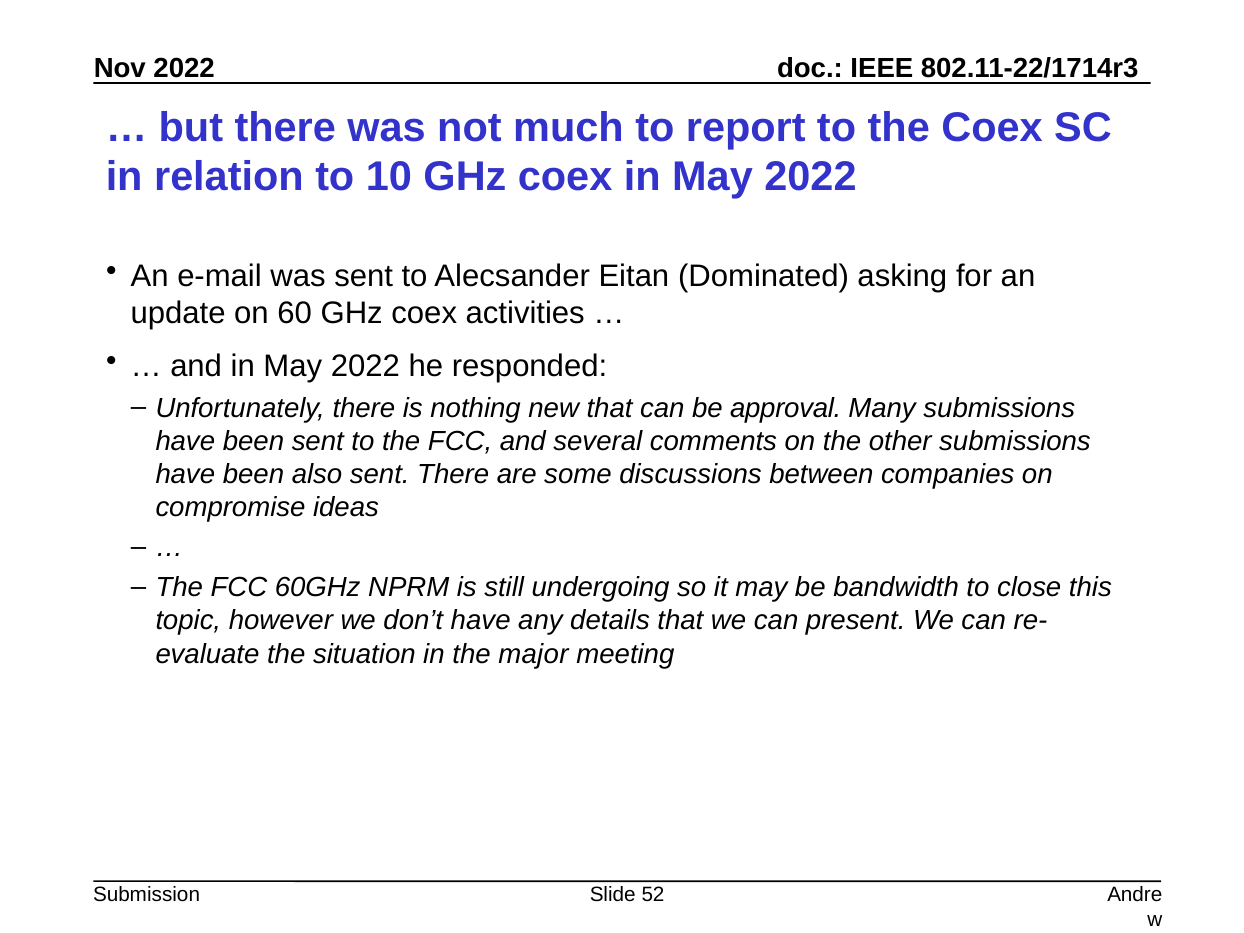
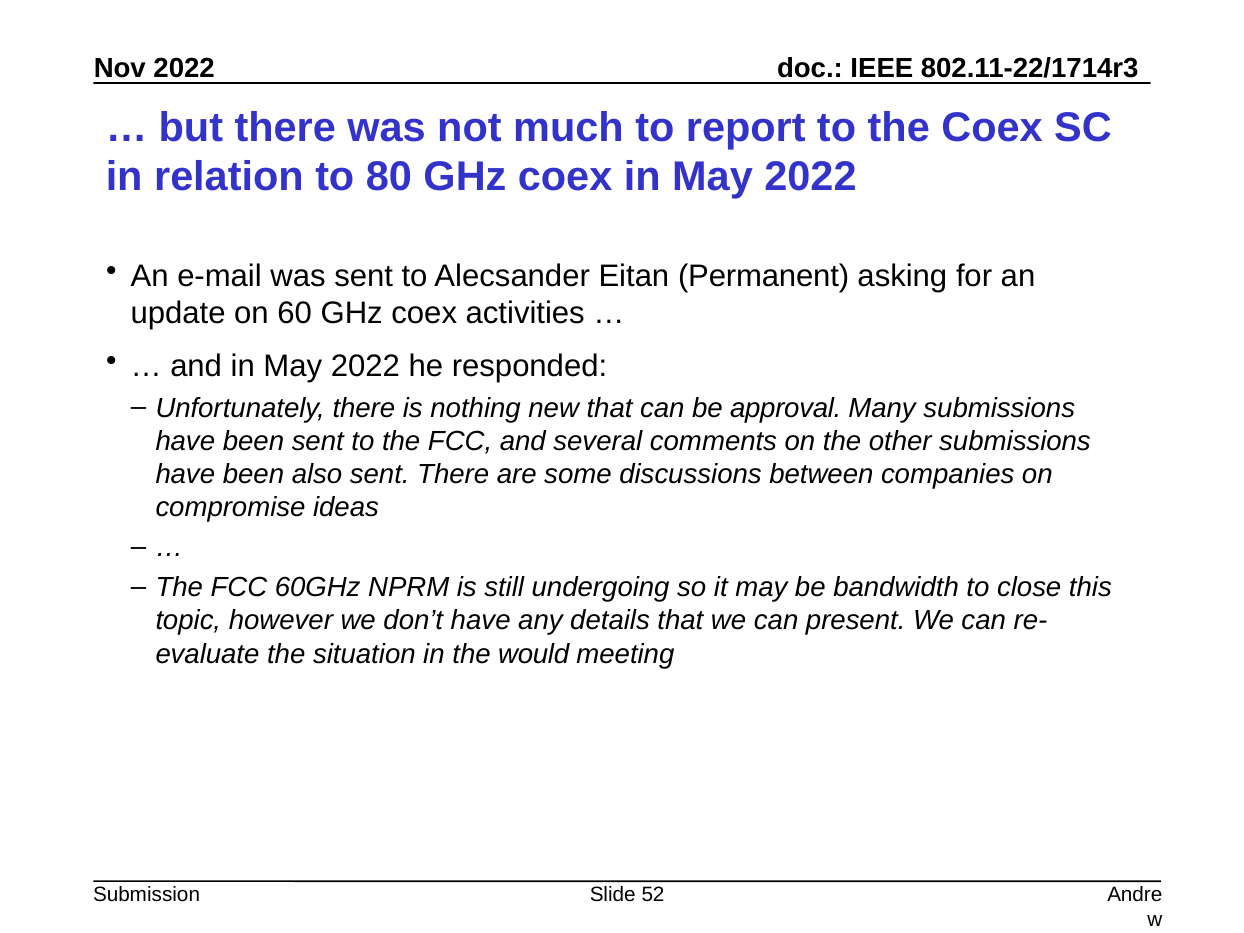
10: 10 -> 80
Dominated: Dominated -> Permanent
major: major -> would
